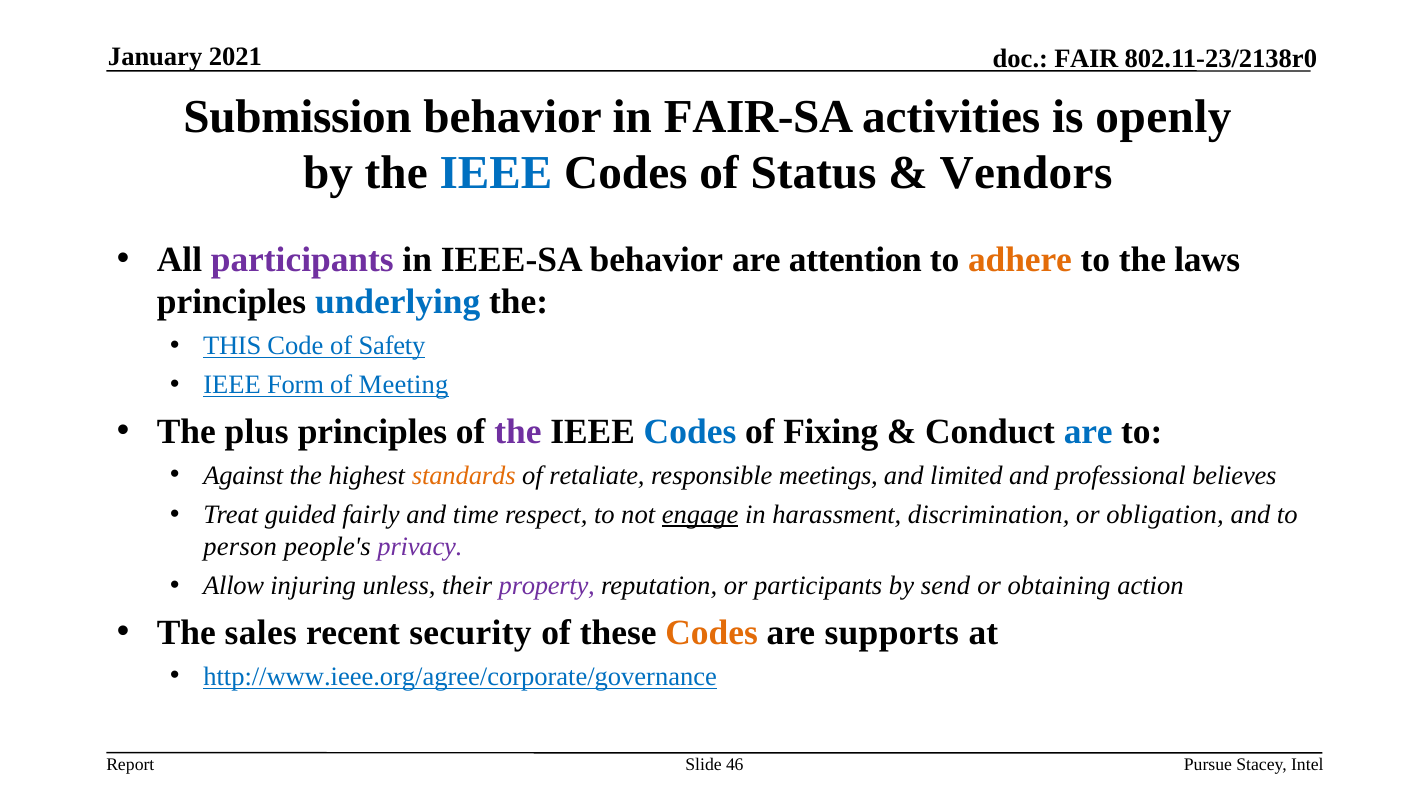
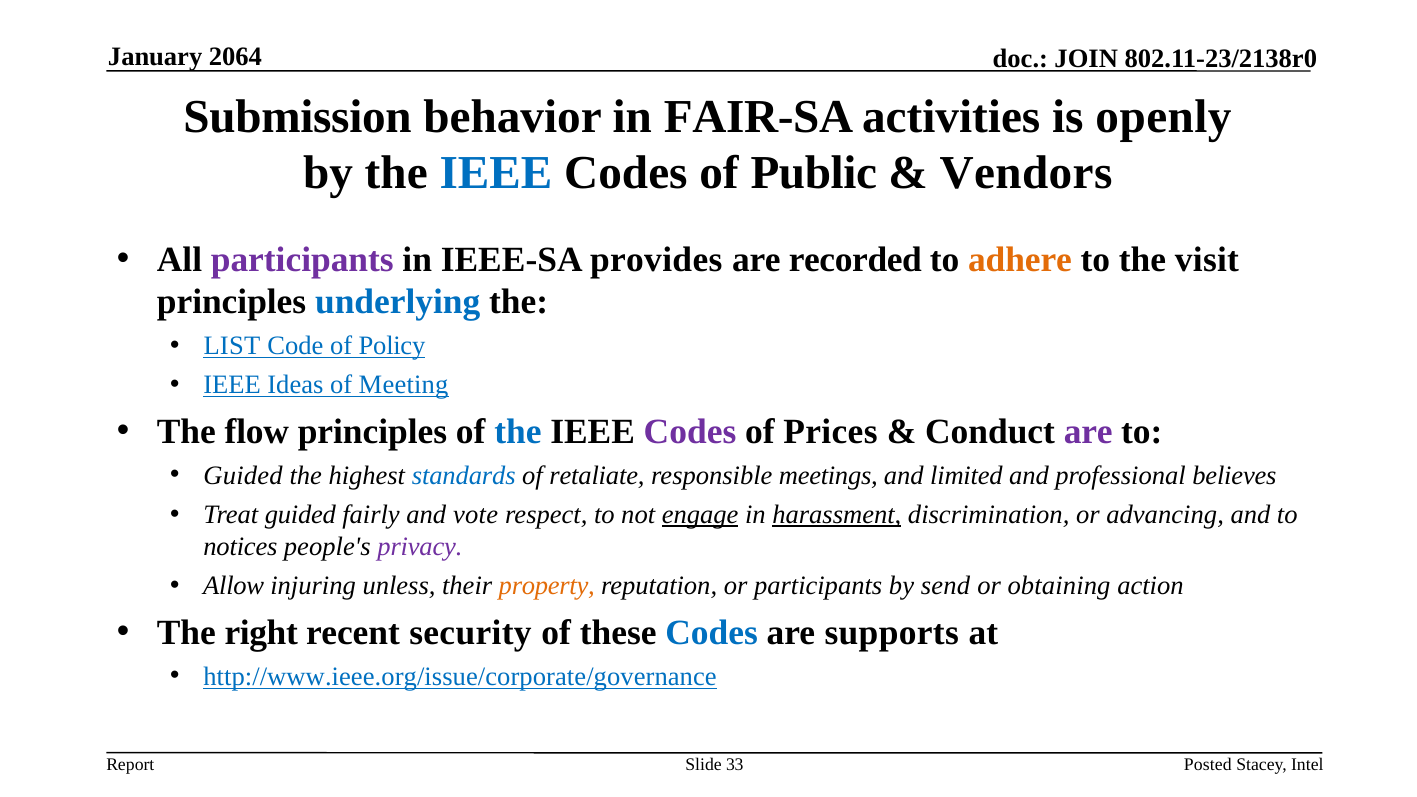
2021: 2021 -> 2064
FAIR: FAIR -> JOIN
Status: Status -> Public
IEEE-SA behavior: behavior -> provides
attention: attention -> recorded
laws: laws -> visit
THIS: THIS -> LIST
Safety: Safety -> Policy
Form: Form -> Ideas
plus: plus -> flow
the at (518, 432) colour: purple -> blue
Codes at (690, 432) colour: blue -> purple
Fixing: Fixing -> Prices
are at (1088, 432) colour: blue -> purple
Against at (243, 476): Against -> Guided
standards colour: orange -> blue
time: time -> vote
harassment underline: none -> present
obligation: obligation -> advancing
person: person -> notices
property colour: purple -> orange
sales: sales -> right
Codes at (712, 633) colour: orange -> blue
http://www.ieee.org/agree/corporate/governance: http://www.ieee.org/agree/corporate/governance -> http://www.ieee.org/issue/corporate/governance
46: 46 -> 33
Pursue: Pursue -> Posted
